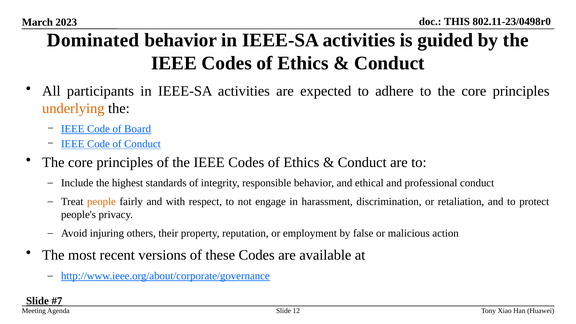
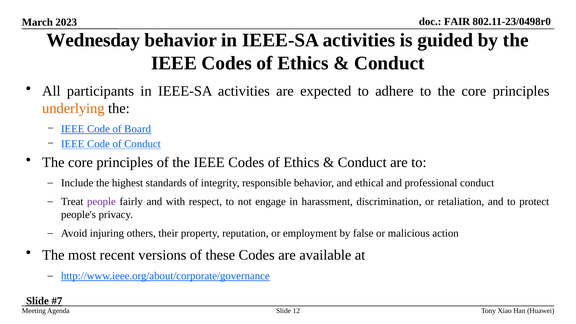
THIS: THIS -> FAIR
Dominated: Dominated -> Wednesday
people colour: orange -> purple
